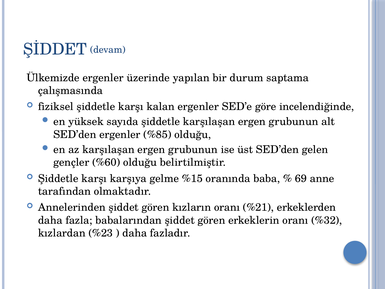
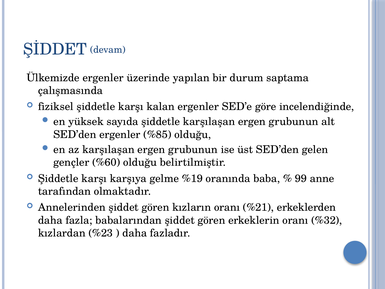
%15: %15 -> %19
69: 69 -> 99
